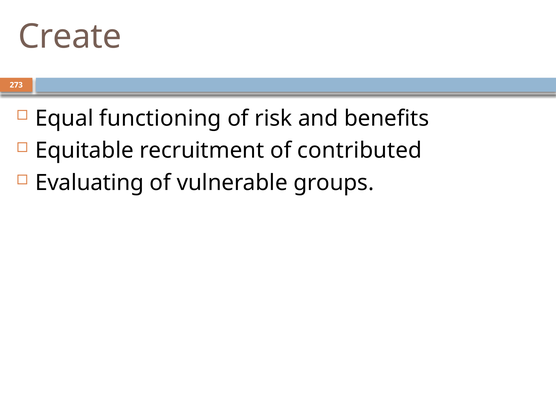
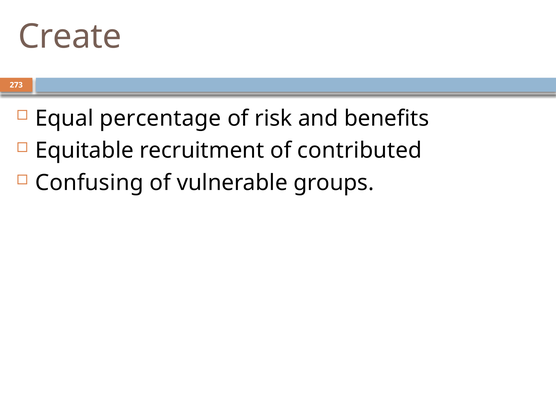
functioning: functioning -> percentage
Evaluating: Evaluating -> Confusing
